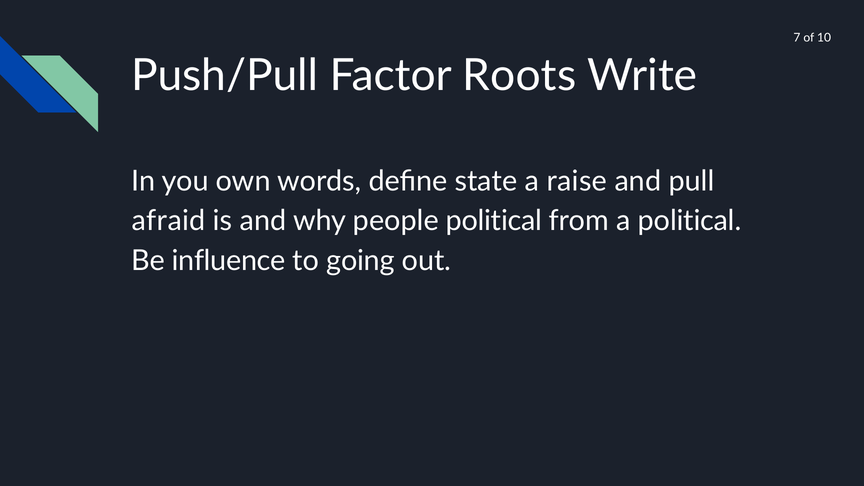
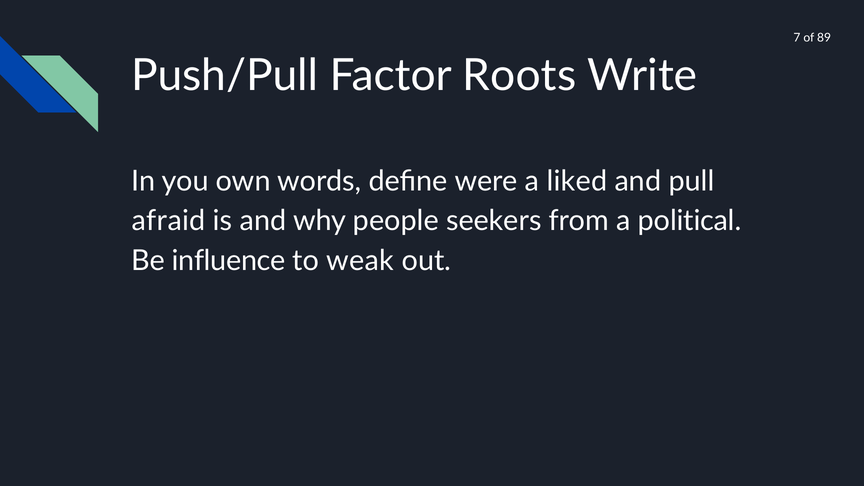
10: 10 -> 89
state: state -> were
raise: raise -> liked
people political: political -> seekers
going: going -> weak
